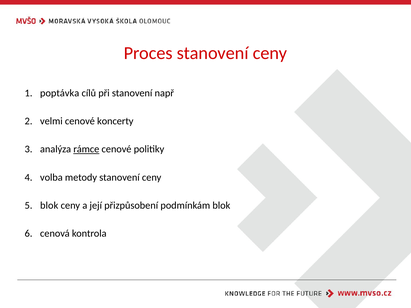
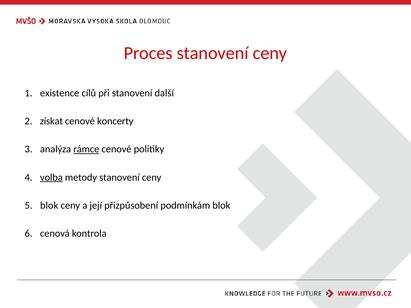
poptávka: poptávka -> existence
např: např -> další
velmi: velmi -> získat
volba underline: none -> present
